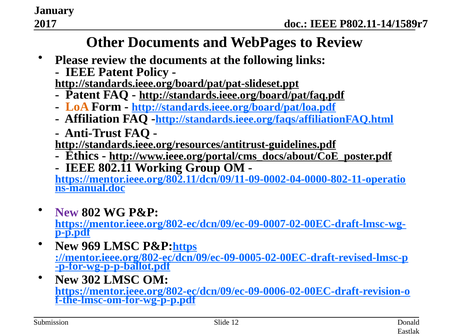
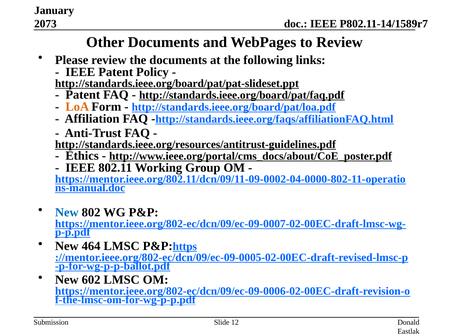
2017: 2017 -> 2073
New at (67, 213) colour: purple -> blue
969: 969 -> 464
302: 302 -> 602
